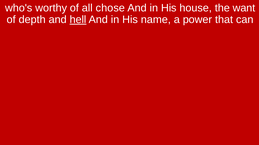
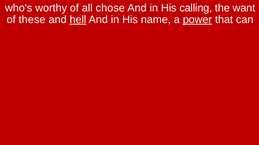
house: house -> calling
depth: depth -> these
power underline: none -> present
